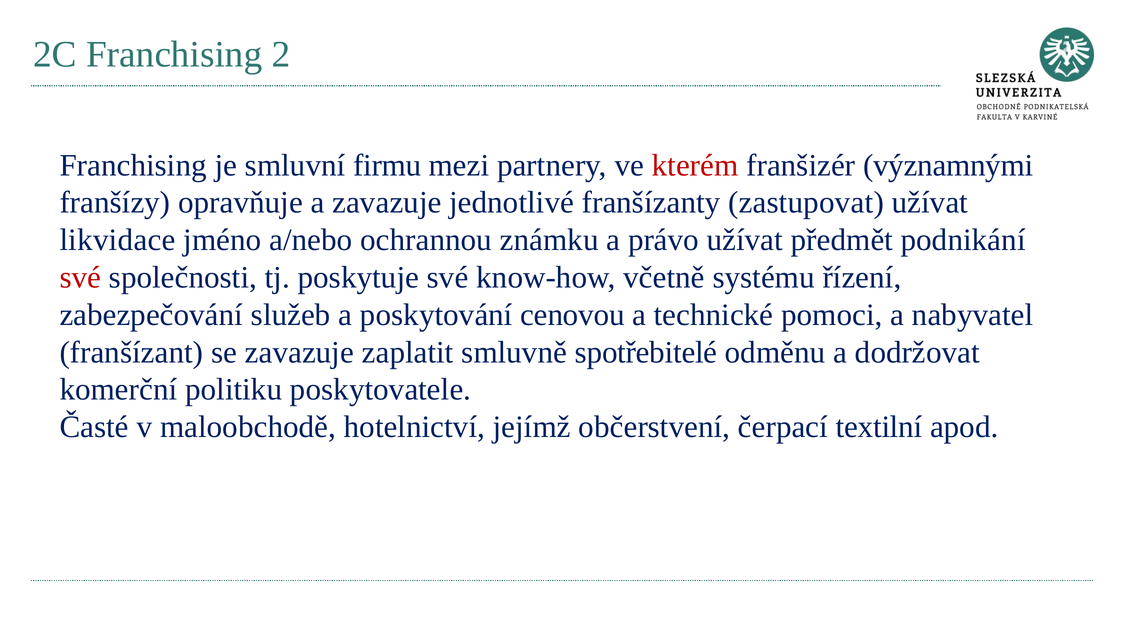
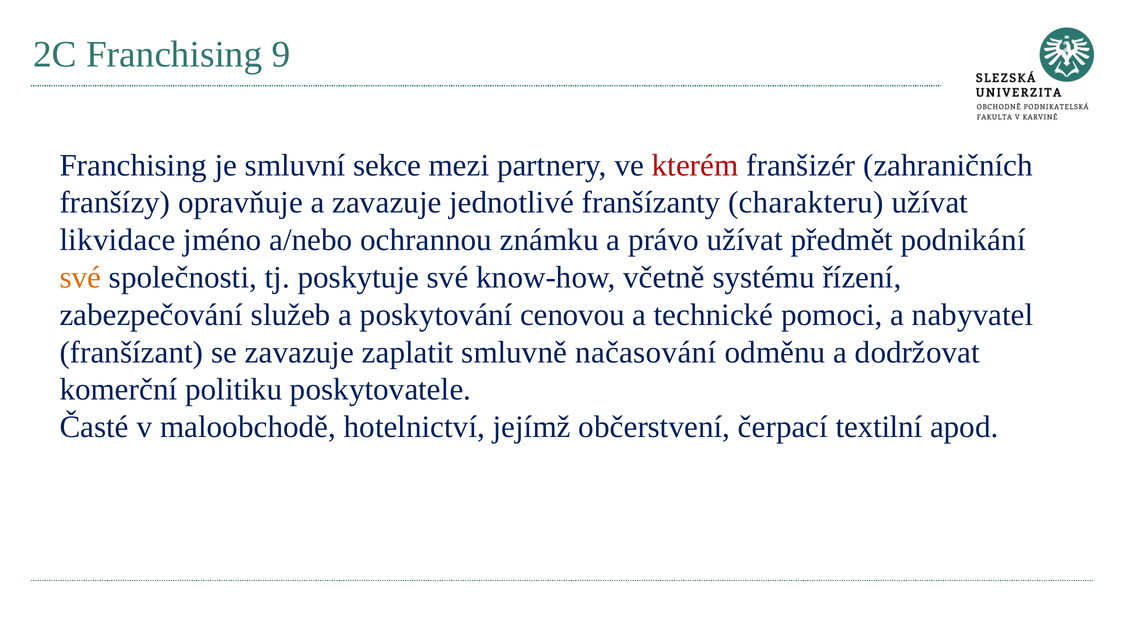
2: 2 -> 9
firmu: firmu -> sekce
významnými: významnými -> zahraničních
zastupovat: zastupovat -> charakteru
své at (80, 277) colour: red -> orange
spotřebitelé: spotřebitelé -> načasování
